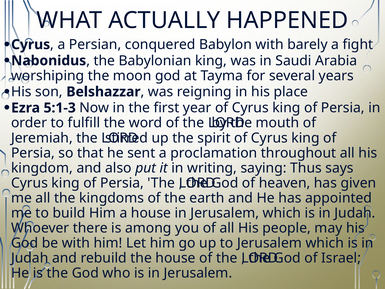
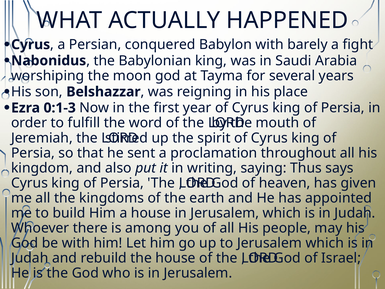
5:1-3: 5:1-3 -> 0:1-3
